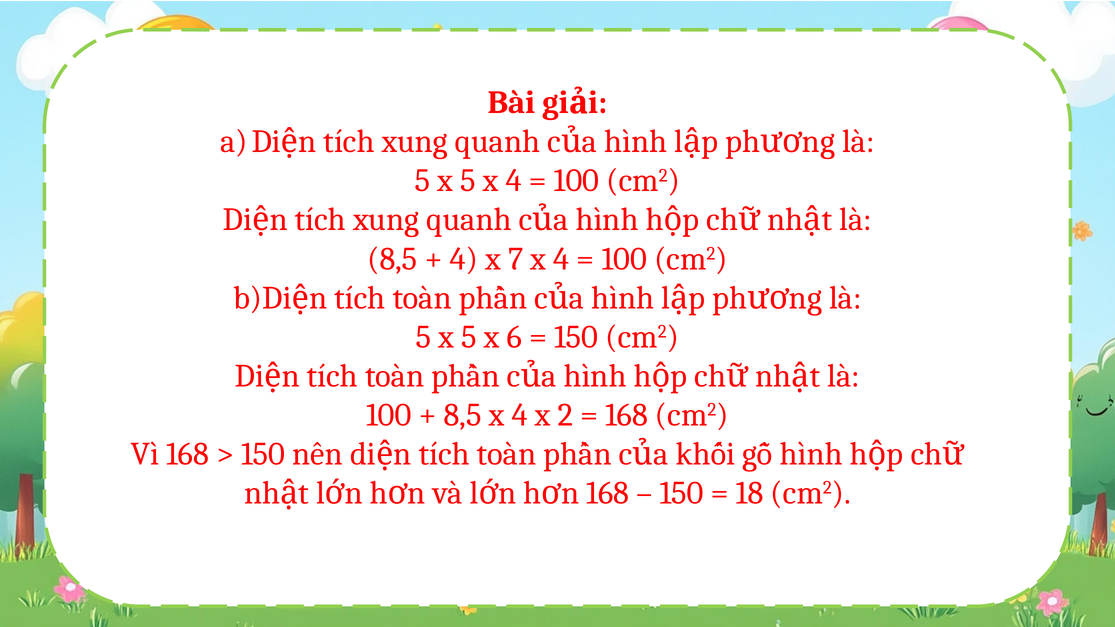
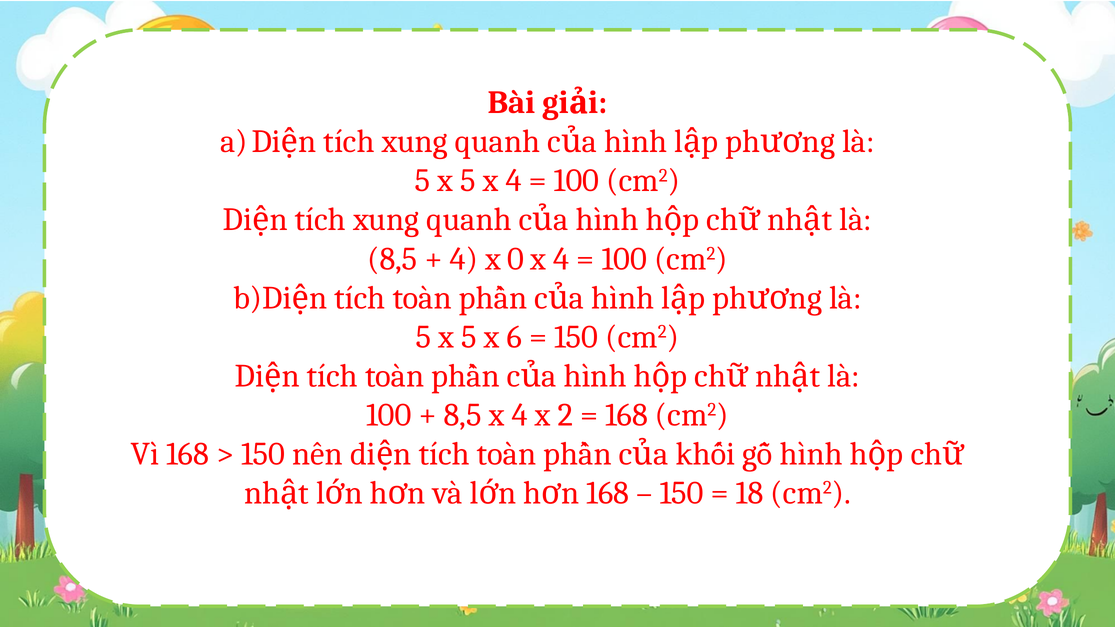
7: 7 -> 0
